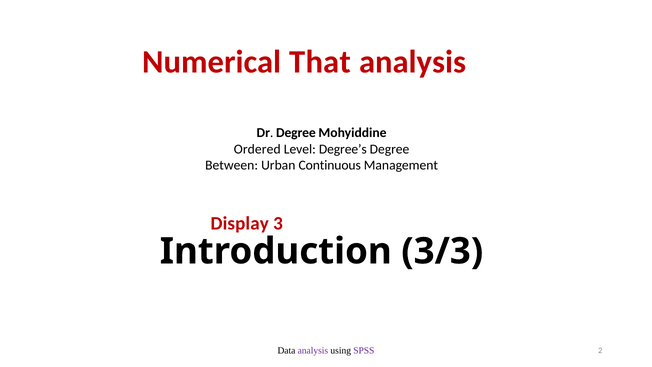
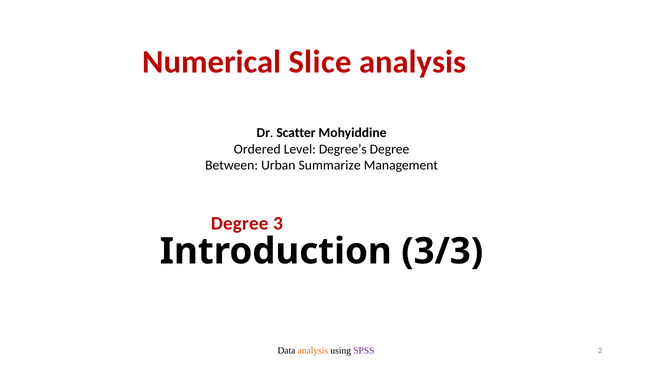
That: That -> Slice
Dr Degree: Degree -> Scatter
Continuous: Continuous -> Summarize
Display at (240, 223): Display -> Degree
analysis at (313, 350) colour: purple -> orange
